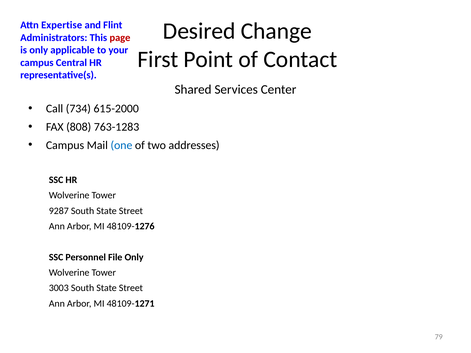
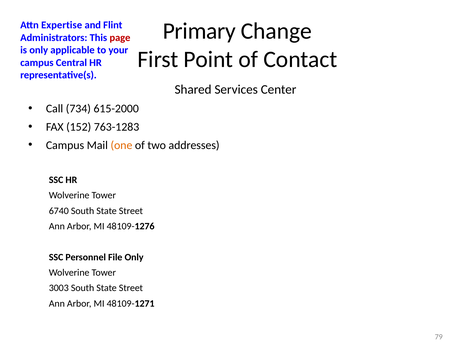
Desired: Desired -> Primary
808: 808 -> 152
one colour: blue -> orange
9287: 9287 -> 6740
